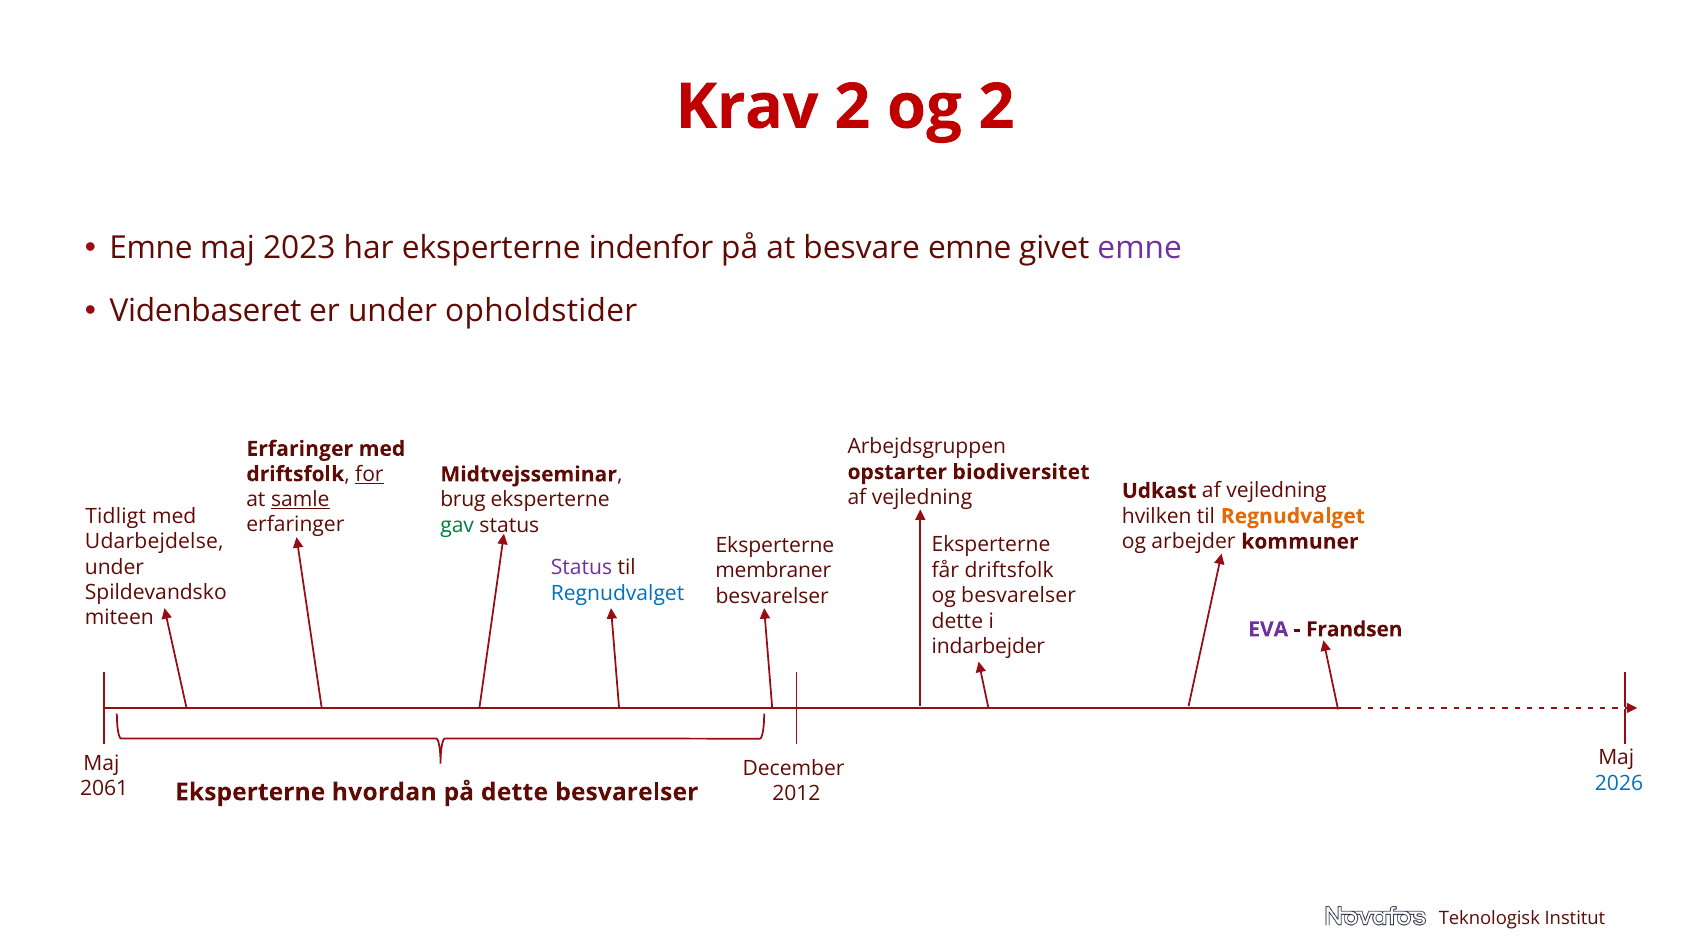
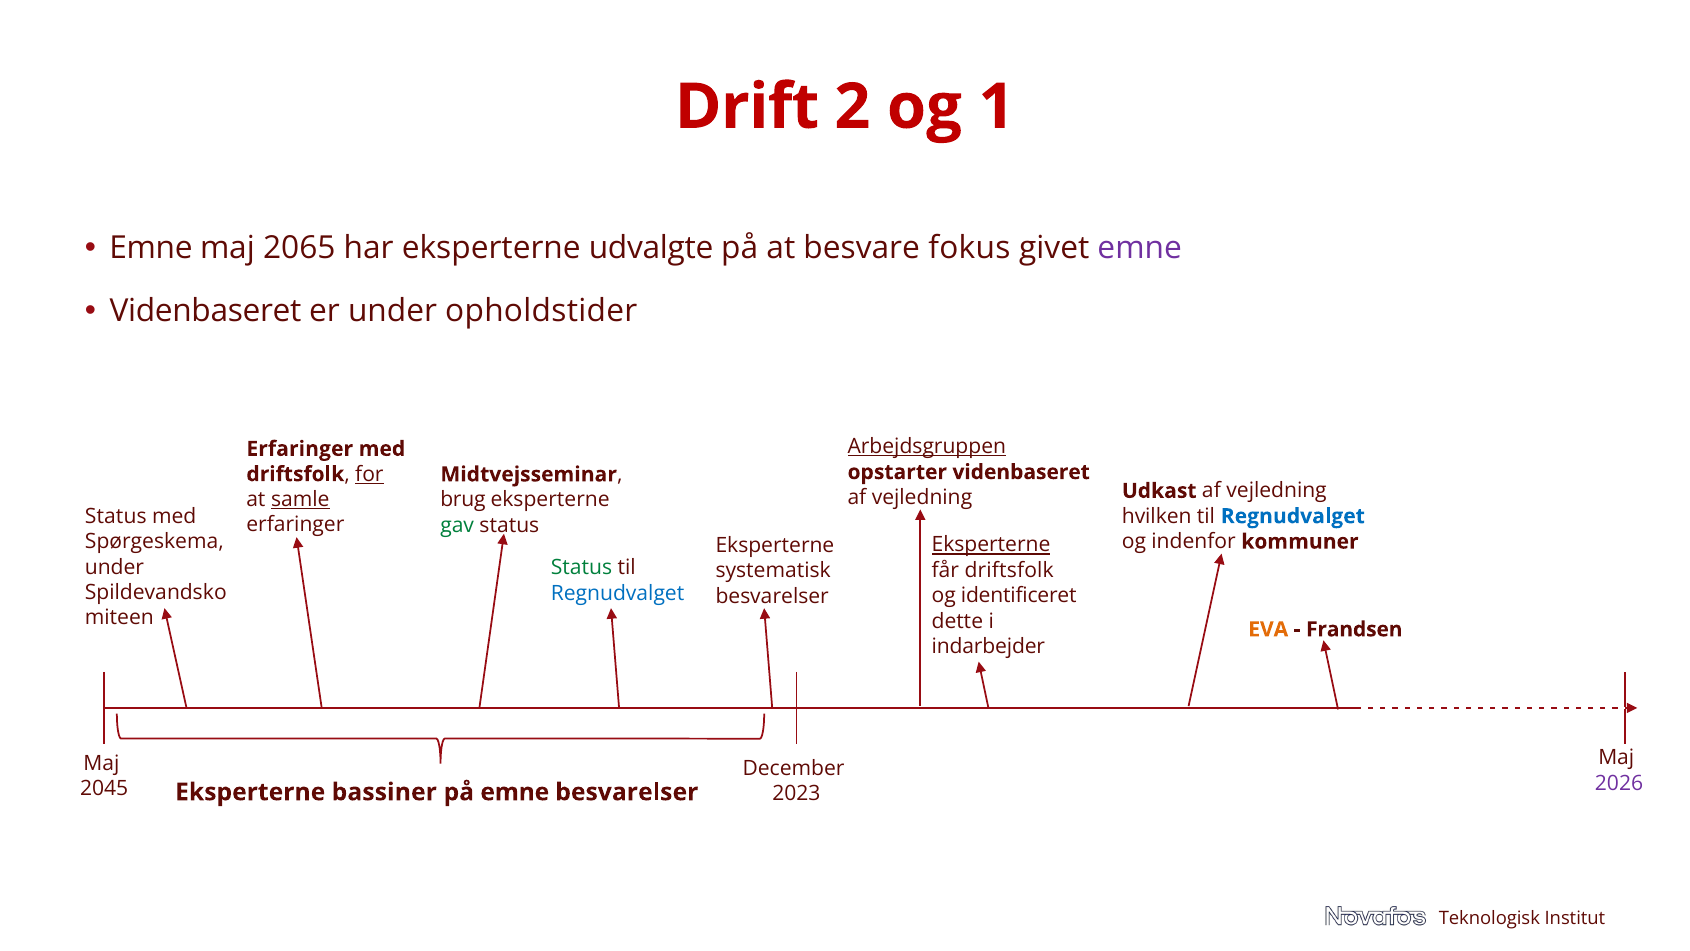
Krav: Krav -> Drift
og 2: 2 -> 1
2023: 2023 -> 2065
indenfor: indenfor -> udvalgte
besvare emne: emne -> fokus
Arbejdsgruppen underline: none -> present
opstarter biodiversitet: biodiversitet -> videnbaseret
Regnudvalget at (1293, 516) colour: orange -> blue
Tidligt at (116, 516): Tidligt -> Status
arbejder: arbejder -> indenfor
Udarbejdelse: Udarbejdelse -> Spørgeskema
Eksperterne at (991, 545) underline: none -> present
Status at (582, 568) colour: purple -> green
membraner: membraner -> systematisk
og besvarelser: besvarelser -> identificeret
EVA colour: purple -> orange
2026 colour: blue -> purple
2061: 2061 -> 2045
hvordan: hvordan -> bassiner
på dette: dette -> emne
2012: 2012 -> 2023
